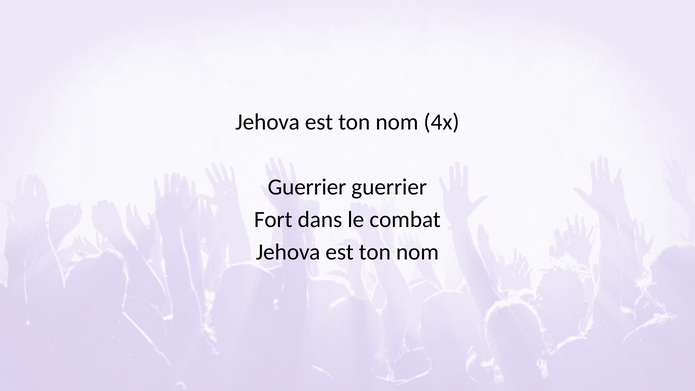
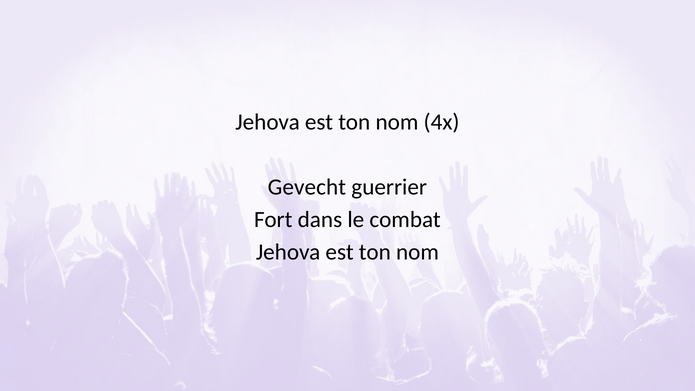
Guerrier at (307, 187): Guerrier -> Gevecht
